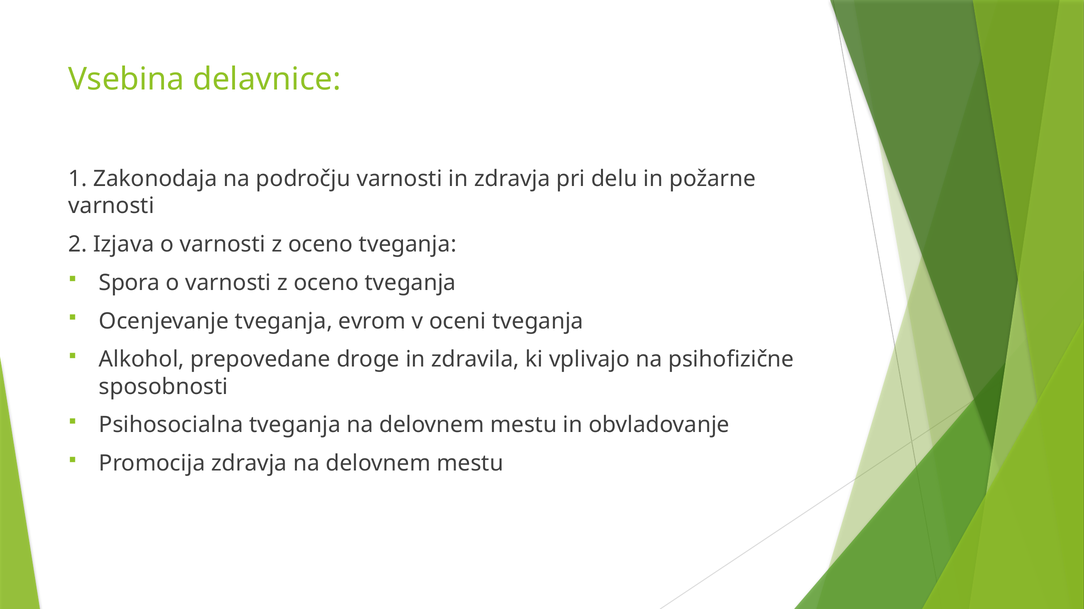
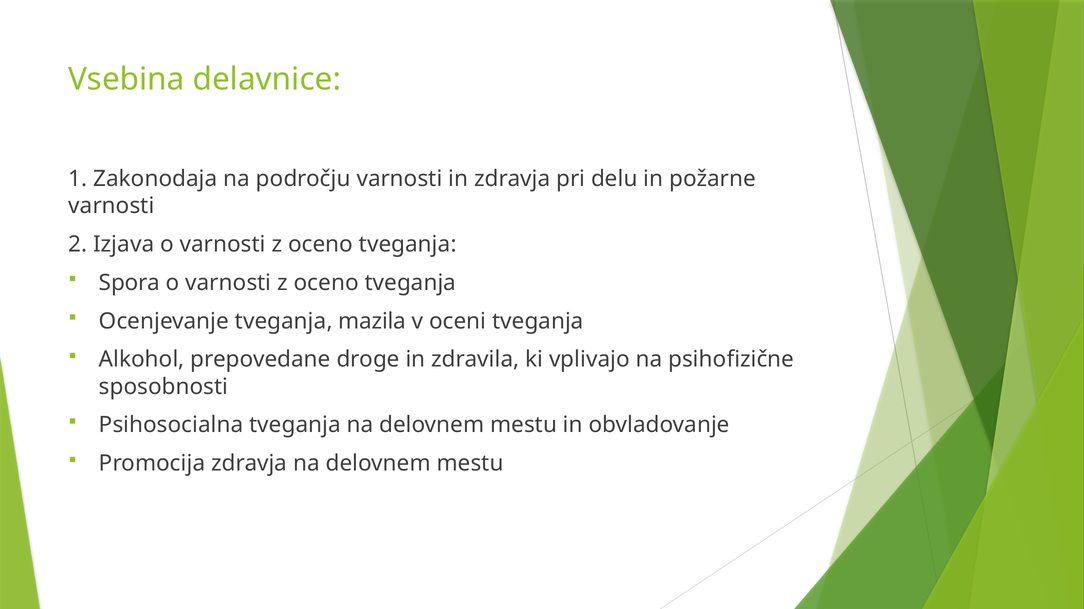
evrom: evrom -> mazila
